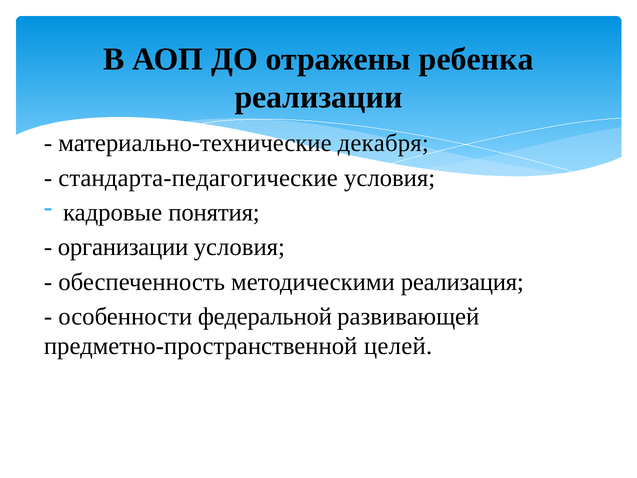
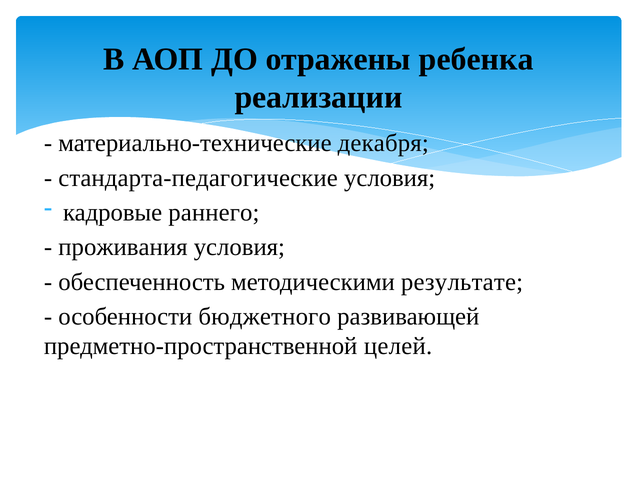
понятия: понятия -> раннего
организации: организации -> проживания
реализация: реализация -> результате
федеральной: федеральной -> бюджетного
